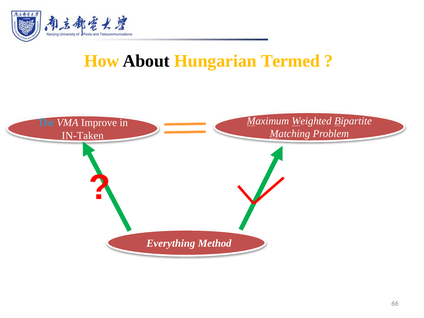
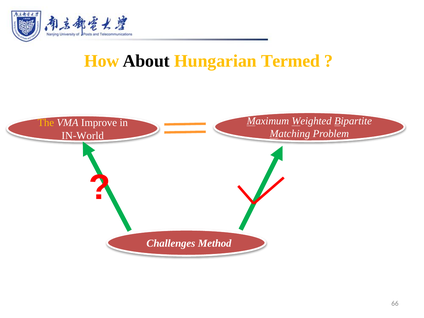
The colour: light blue -> yellow
IN-Taken: IN-Taken -> IN-World
Everything: Everything -> Challenges
